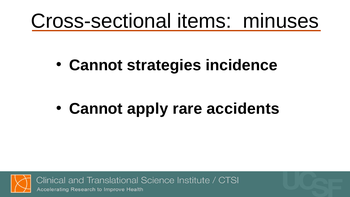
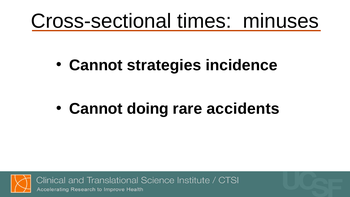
items: items -> times
apply: apply -> doing
